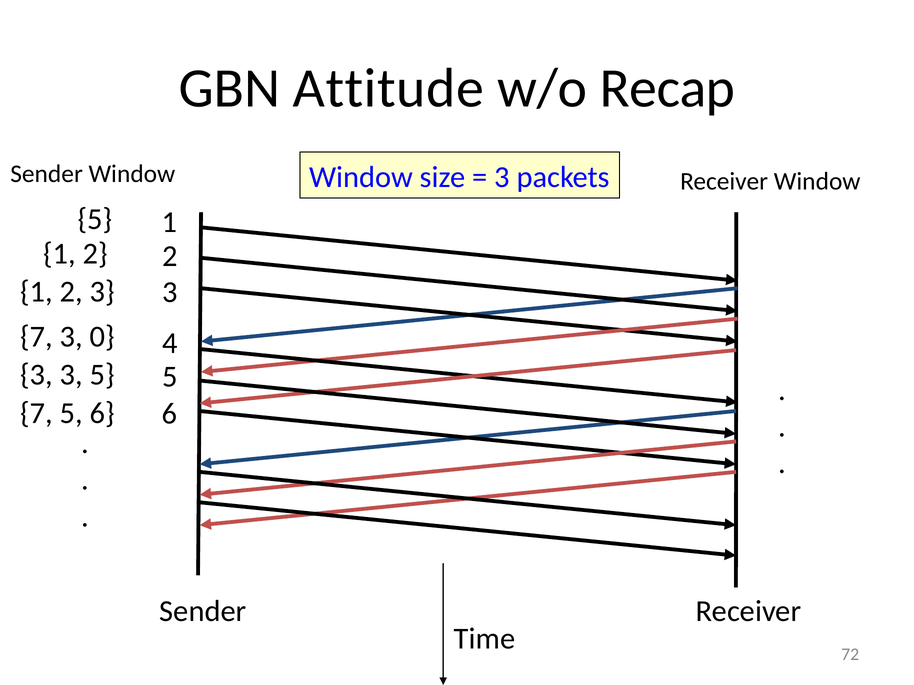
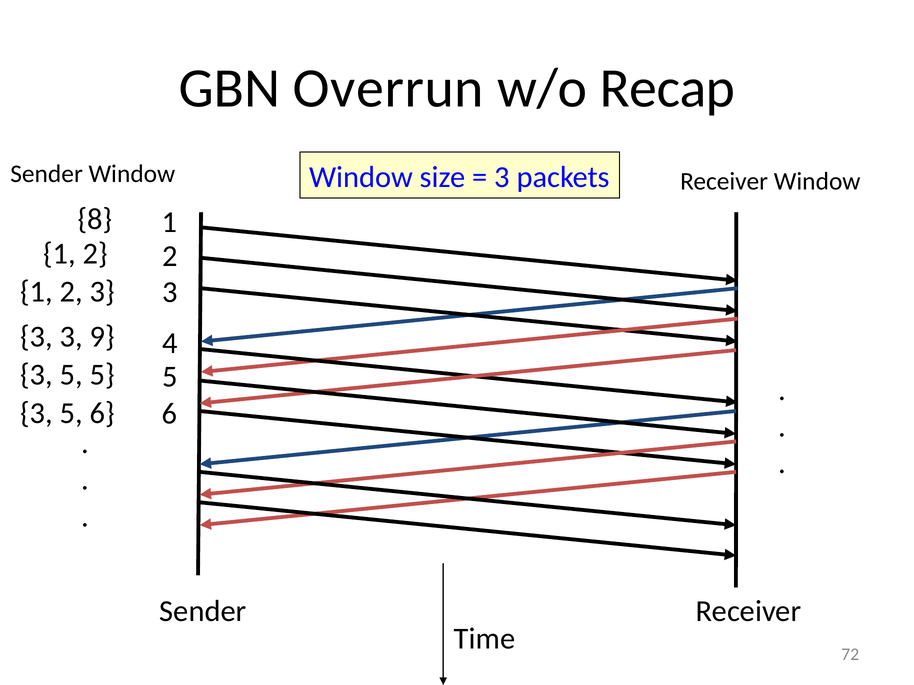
Attitude: Attitude -> Overrun
5 at (95, 219): 5 -> 8
7 at (37, 337): 7 -> 3
0: 0 -> 9
3 at (71, 375): 3 -> 5
7 at (37, 414): 7 -> 3
